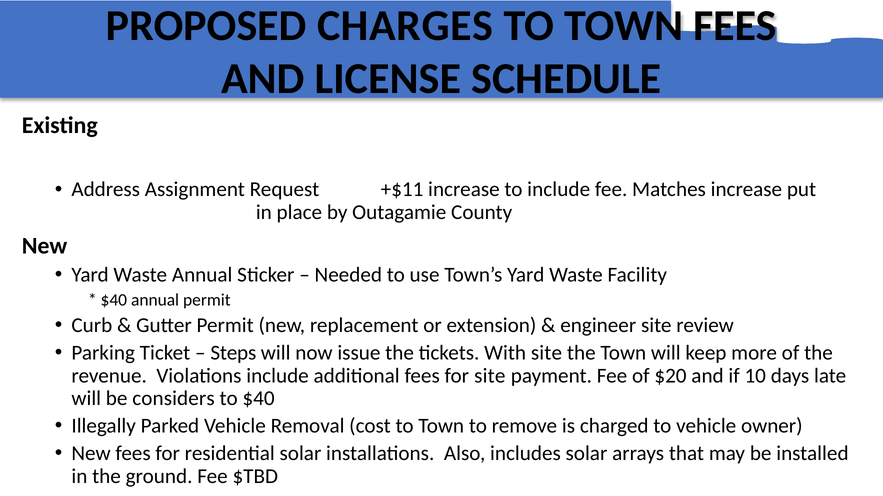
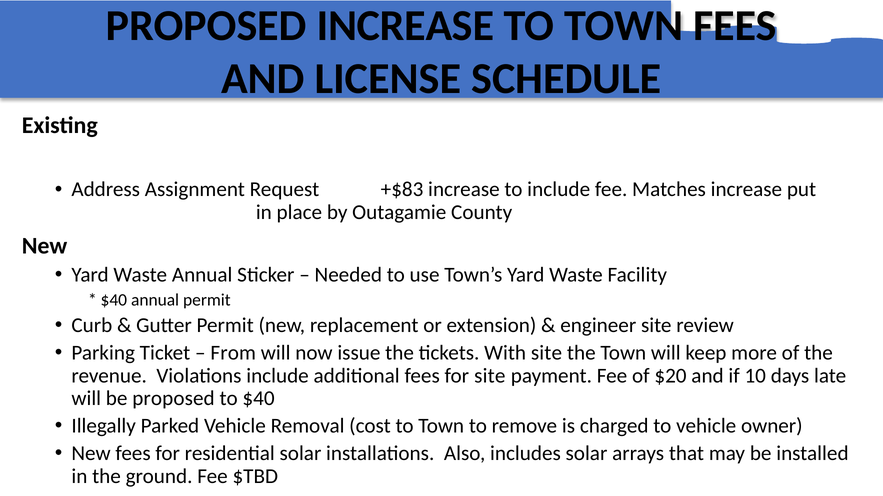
PROPOSED CHARGES: CHARGES -> INCREASE
+$11: +$11 -> +$83
Steps: Steps -> From
be considers: considers -> proposed
